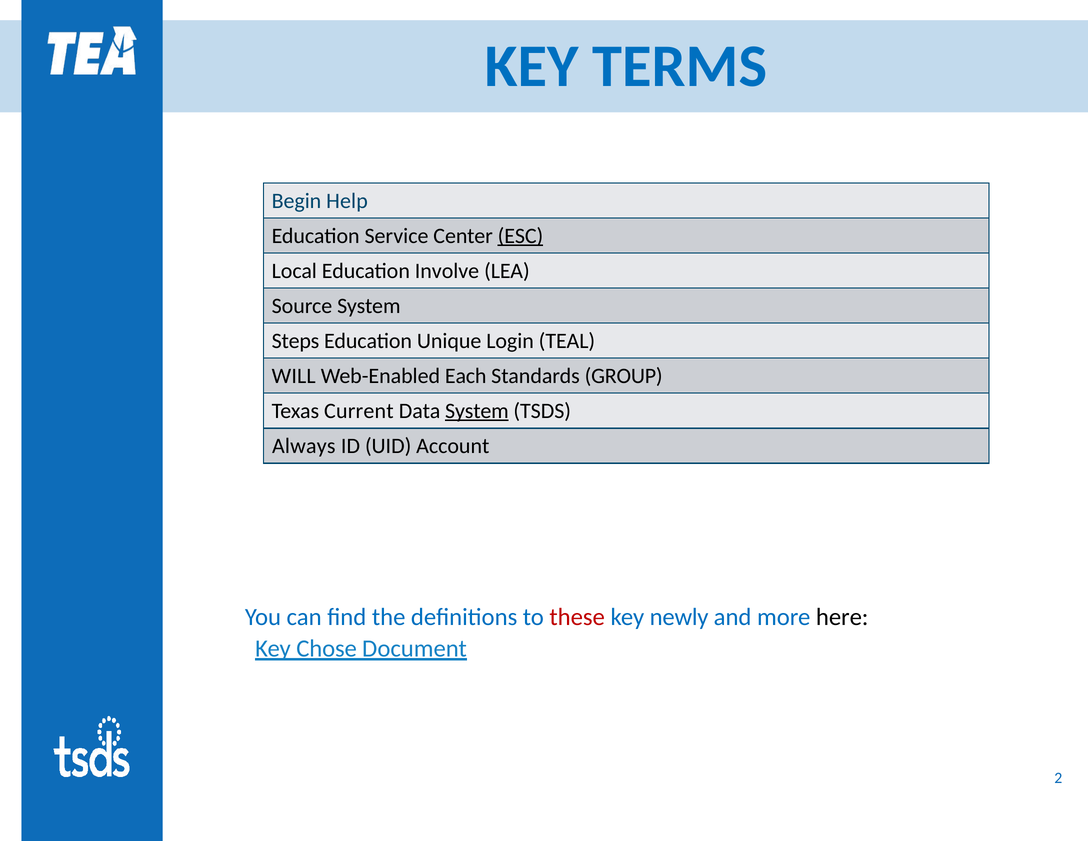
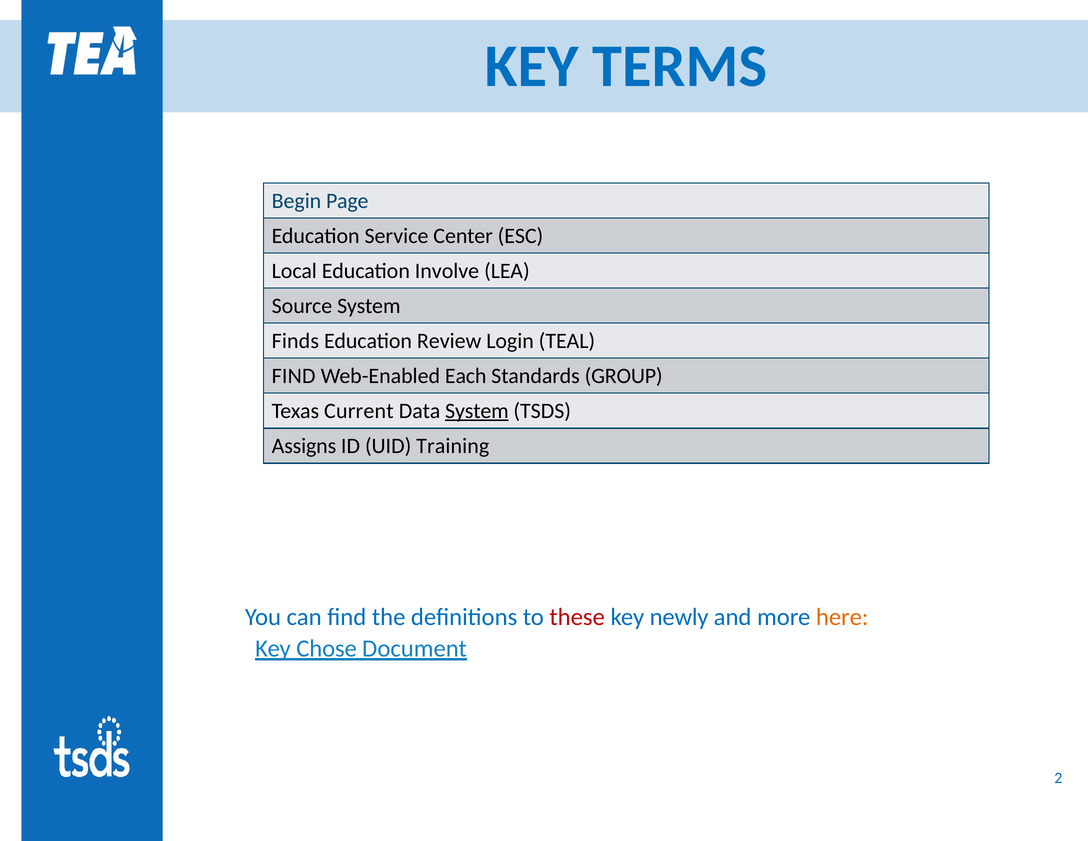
Help: Help -> Page
ESC underline: present -> none
Steps: Steps -> Finds
Unique: Unique -> Review
WILL at (294, 376): WILL -> FIND
Always: Always -> Assigns
Account: Account -> Training
here colour: black -> orange
